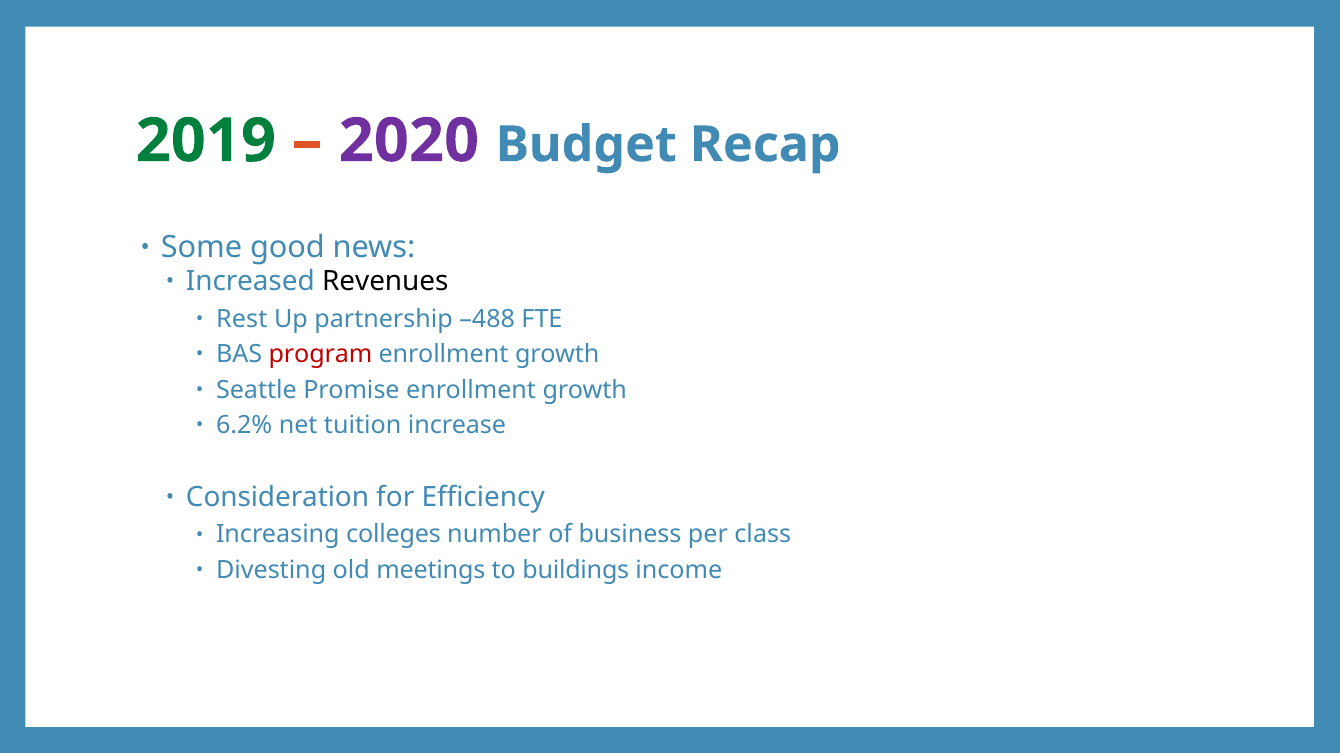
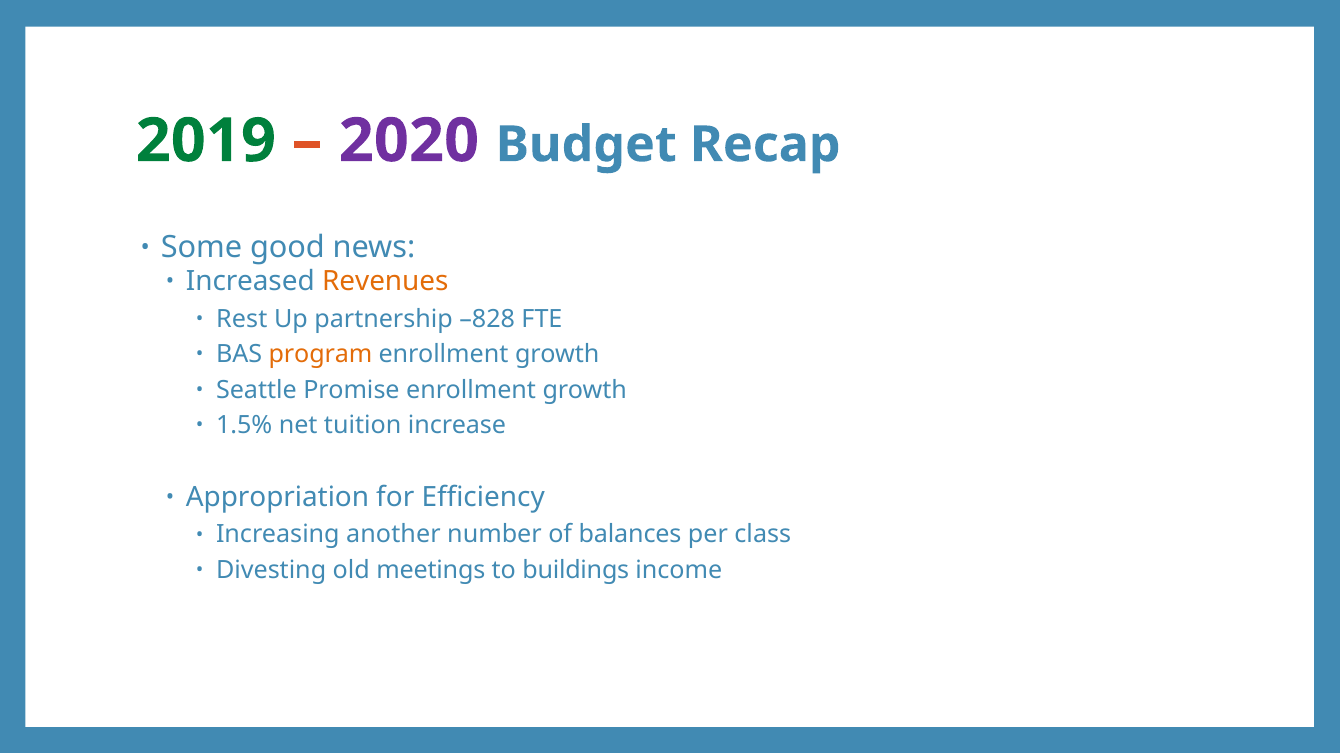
Revenues colour: black -> orange
–488: –488 -> –828
program colour: red -> orange
6.2%: 6.2% -> 1.5%
Consideration: Consideration -> Appropriation
colleges: colleges -> another
business: business -> balances
